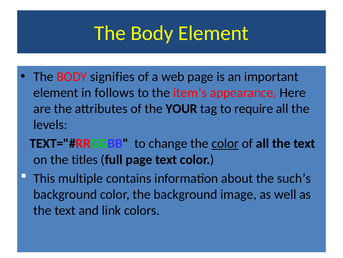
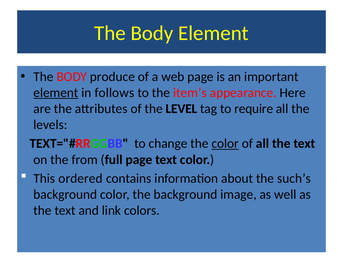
signifies: signifies -> produce
element at (56, 92) underline: none -> present
YOUR: YOUR -> LEVEL
titles: titles -> from
multiple: multiple -> ordered
